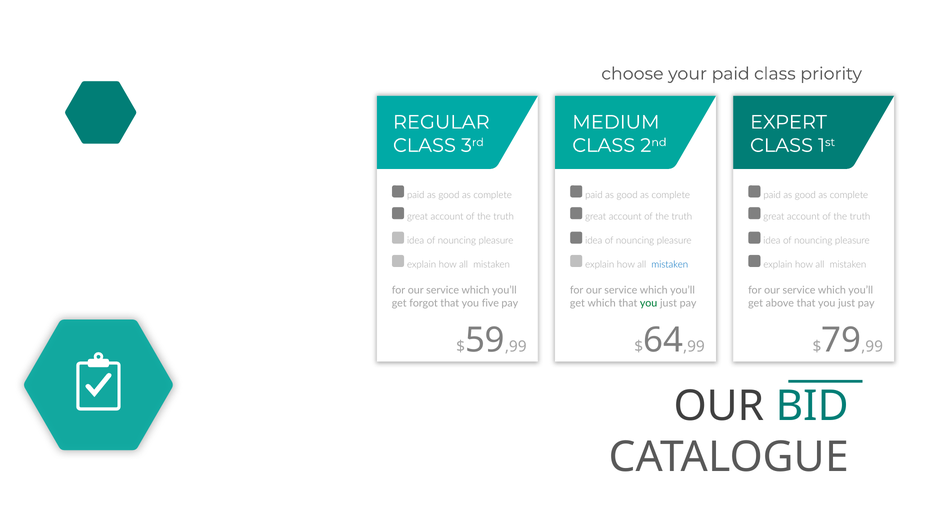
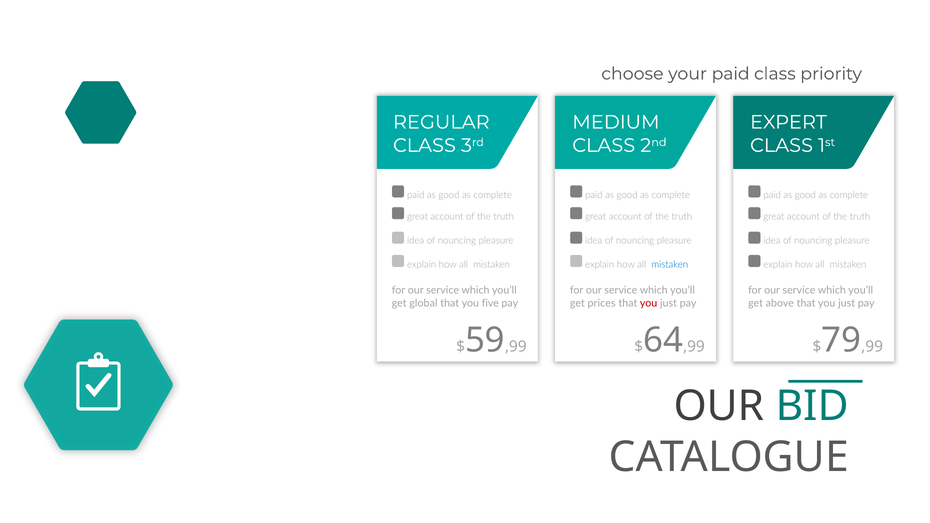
forgot: forgot -> global
get which: which -> prices
you at (649, 303) colour: green -> red
